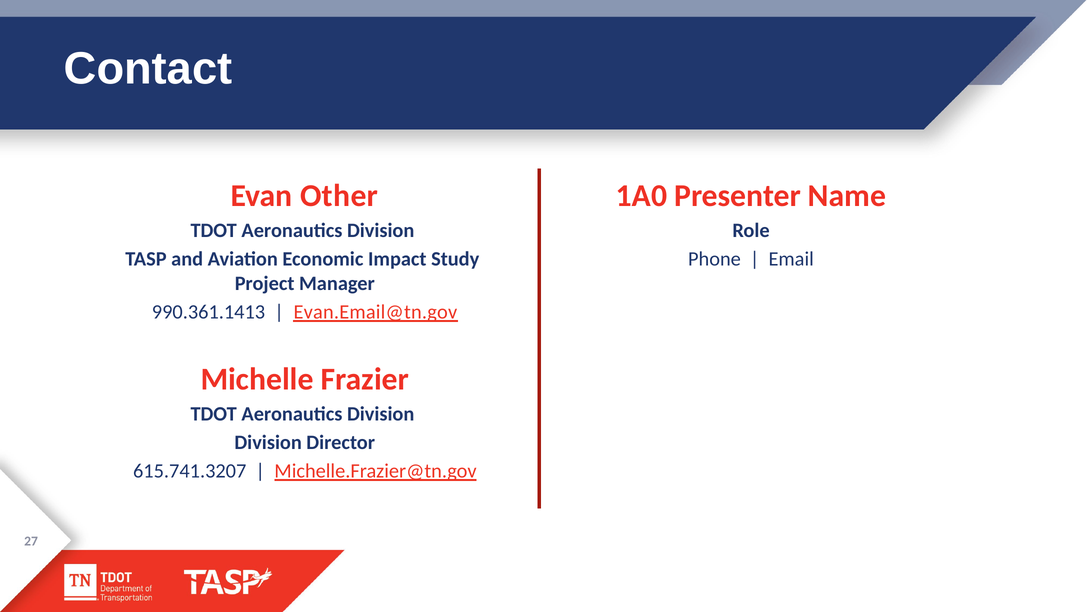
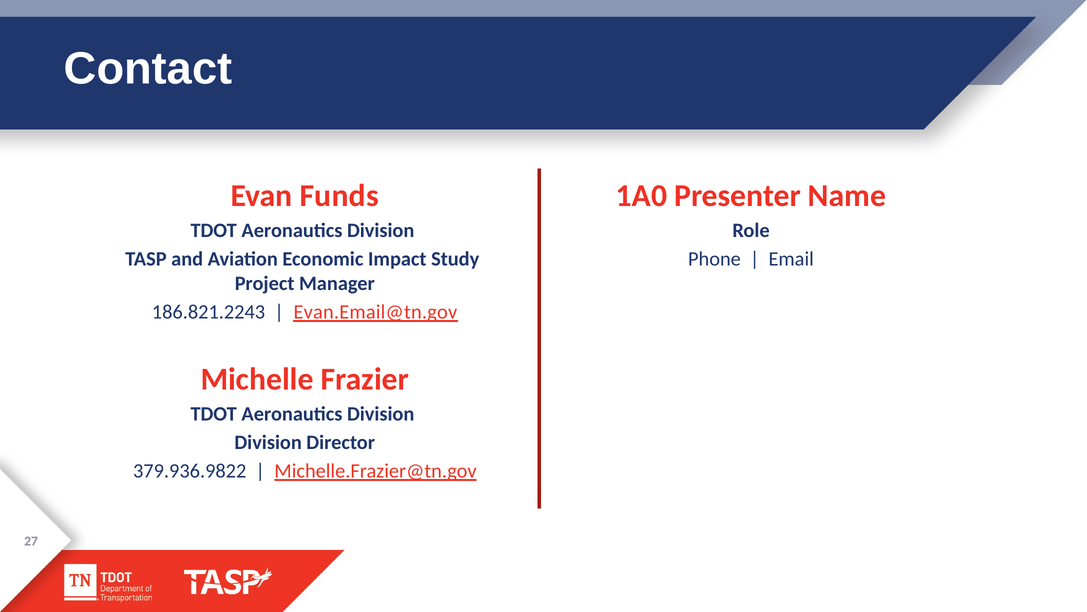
Other: Other -> Funds
990.361.1413: 990.361.1413 -> 186.821.2243
615.741.3207: 615.741.3207 -> 379.936.9822
